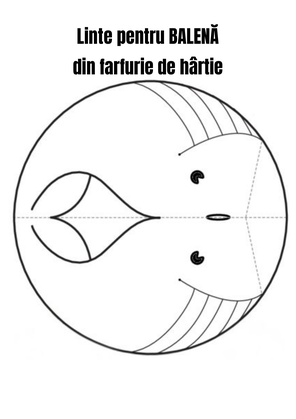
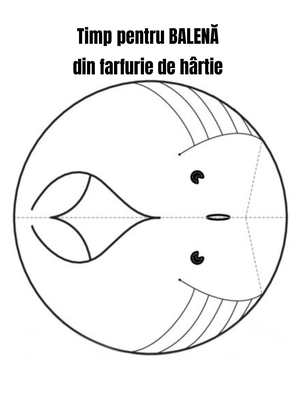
Linte: Linte -> Timp
